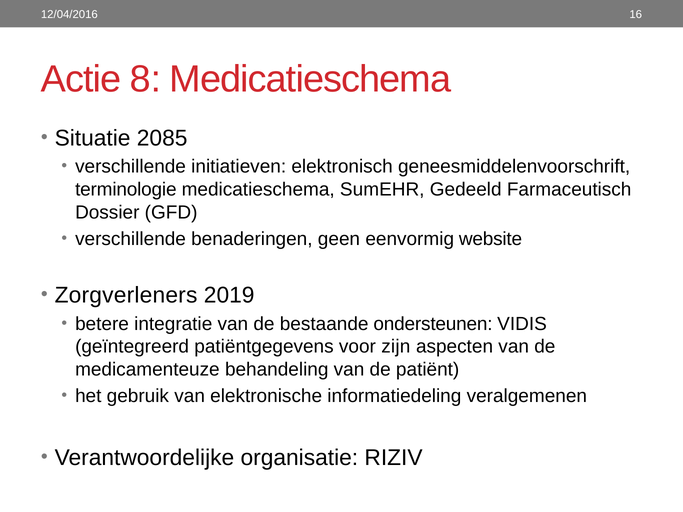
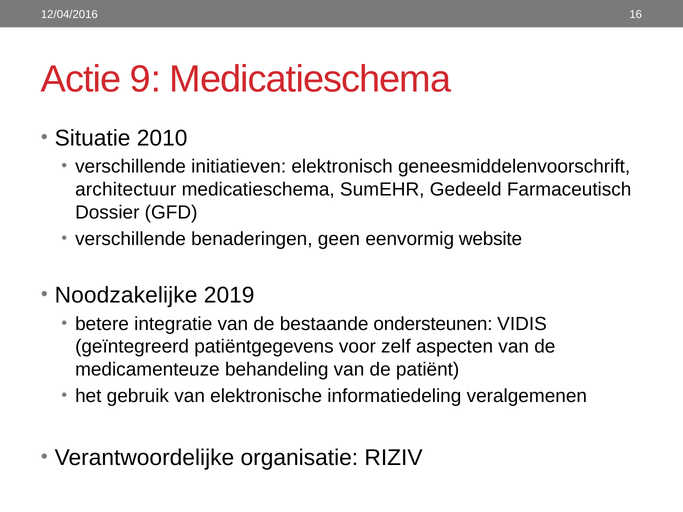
8: 8 -> 9
2085: 2085 -> 2010
terminologie: terminologie -> architectuur
Zorgverleners: Zorgverleners -> Noodzakelijke
zijn: zijn -> zelf
